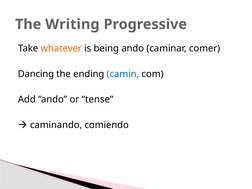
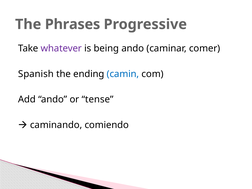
Writing: Writing -> Phrases
whatever colour: orange -> purple
Dancing: Dancing -> Spanish
